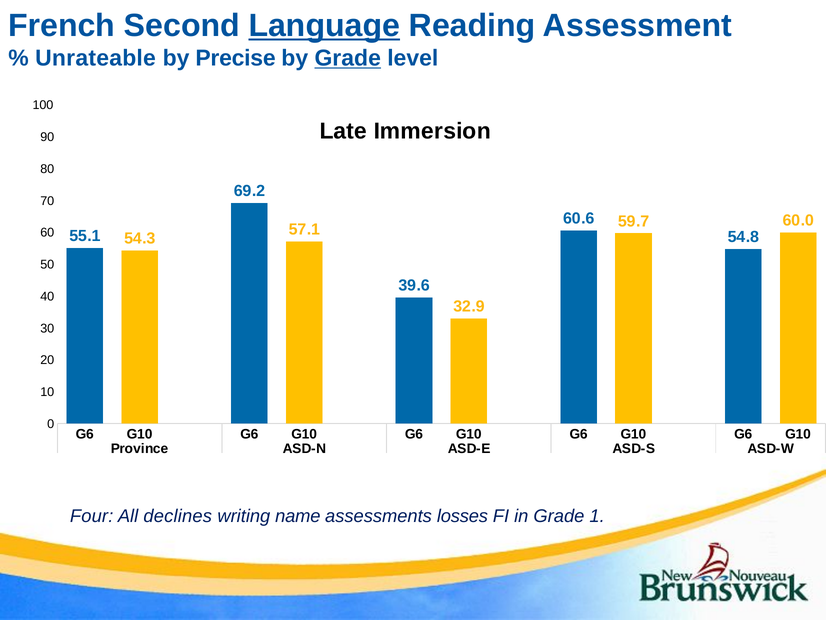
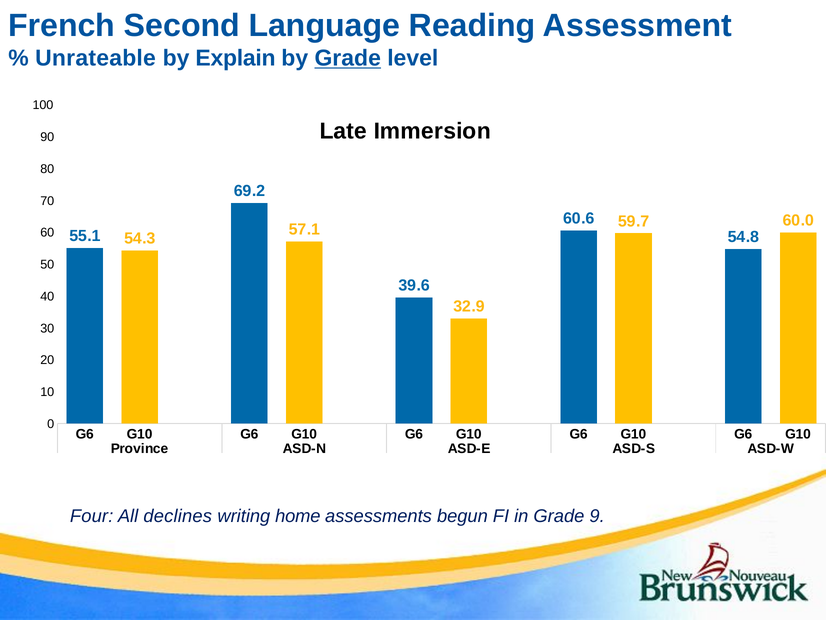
Language underline: present -> none
Precise: Precise -> Explain
name: name -> home
losses: losses -> begun
1: 1 -> 9
